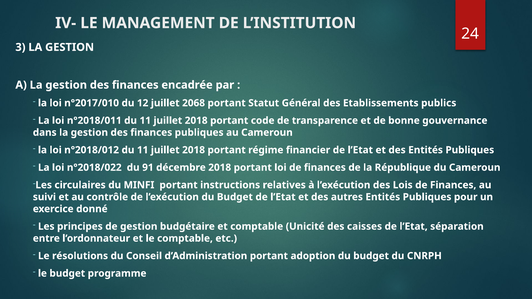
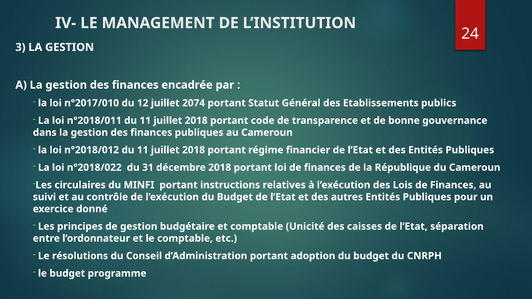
2068: 2068 -> 2074
91: 91 -> 31
